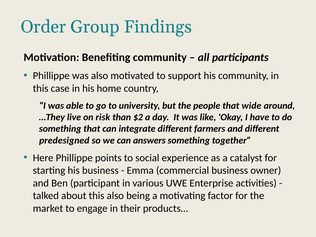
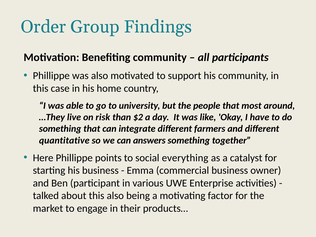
wide: wide -> most
predesigned: predesigned -> quantitative
experience: experience -> everything
